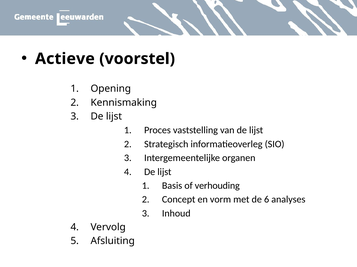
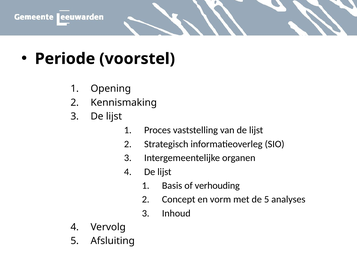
Actieve: Actieve -> Periode
de 6: 6 -> 5
